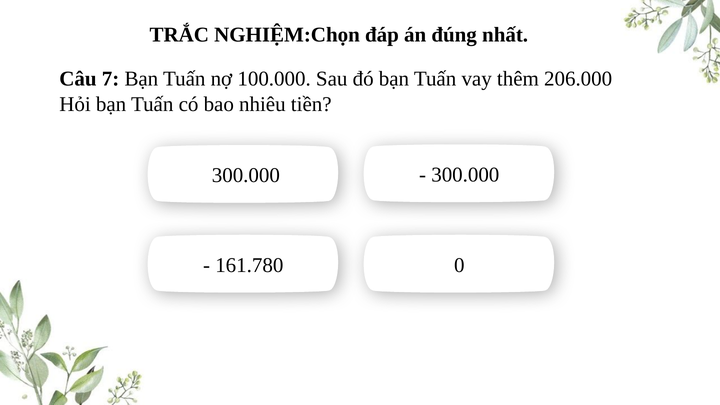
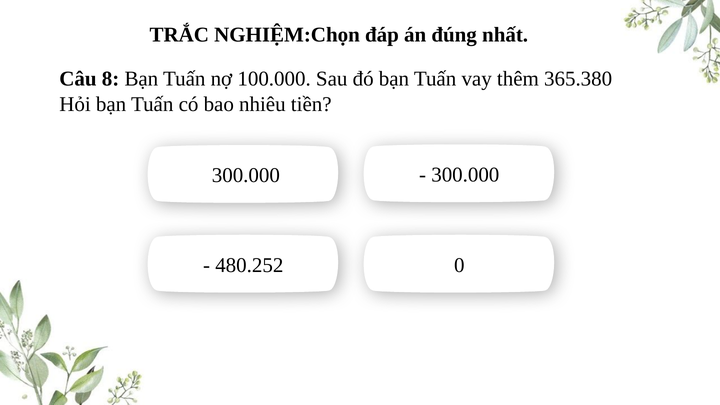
7: 7 -> 8
206.000: 206.000 -> 365.380
161.780: 161.780 -> 480.252
